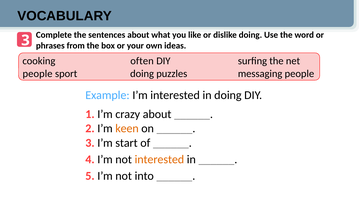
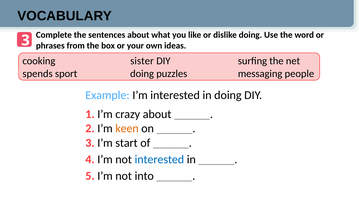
often: often -> sister
people at (38, 74): people -> spends
interested at (159, 159) colour: orange -> blue
